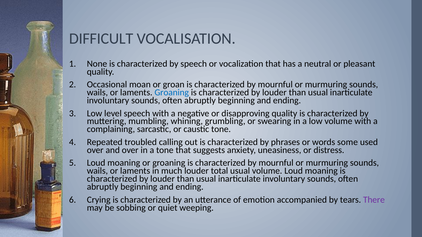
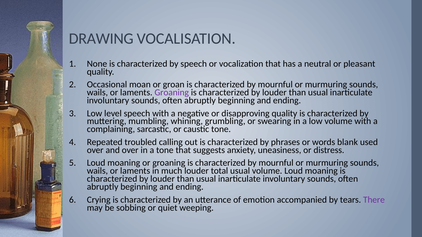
DIFFICULT: DIFFICULT -> DRAWING
Groaning at (172, 93) colour: blue -> purple
some: some -> blank
